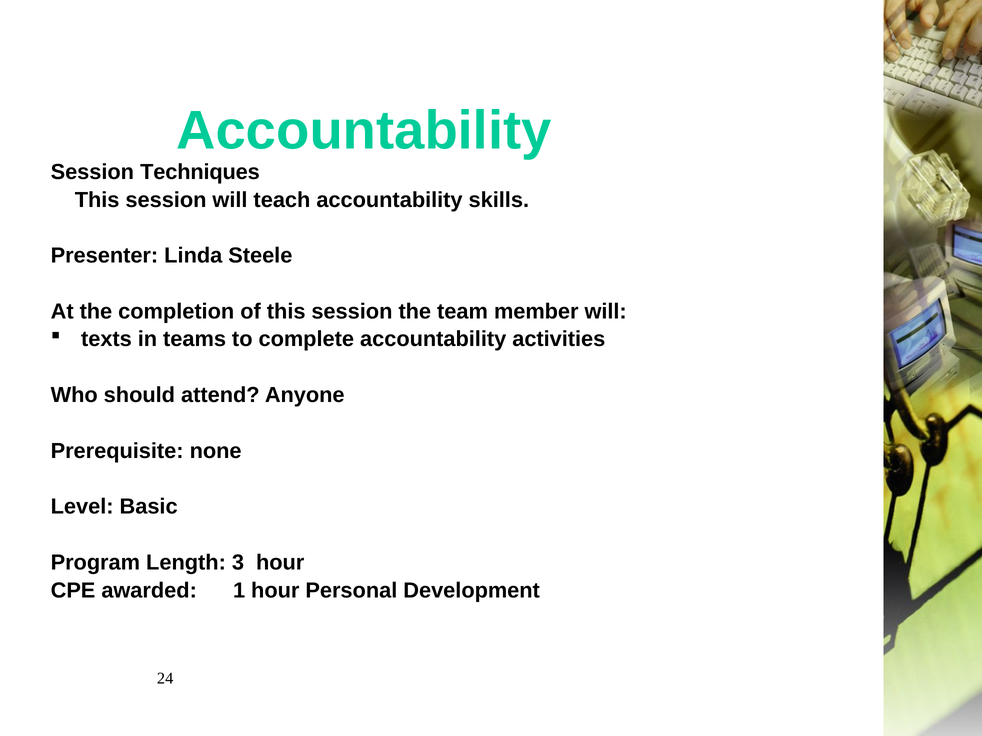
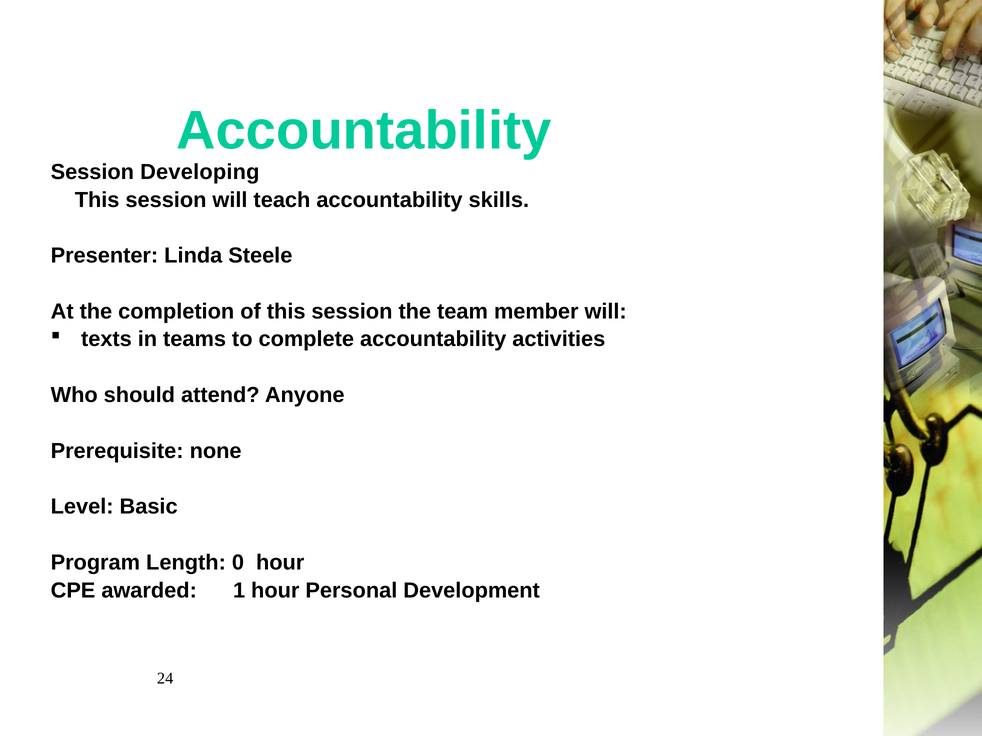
Techniques: Techniques -> Developing
3: 3 -> 0
